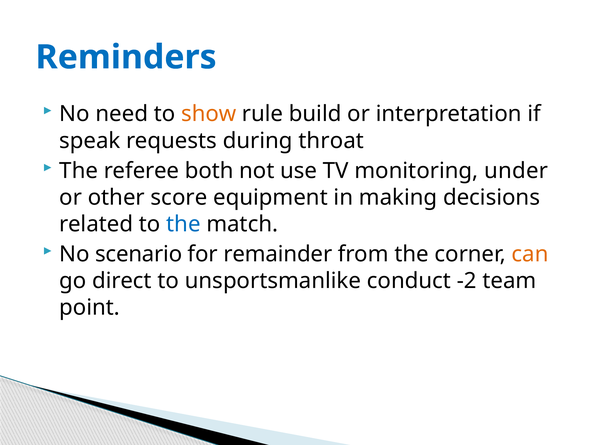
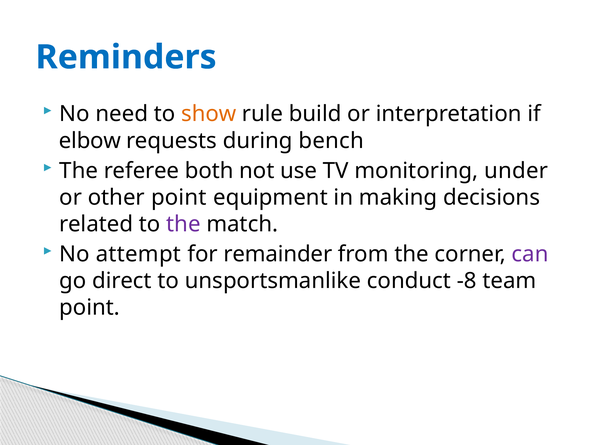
speak: speak -> elbow
throat: throat -> bench
other score: score -> point
the at (183, 224) colour: blue -> purple
scenario: scenario -> attempt
can colour: orange -> purple
-2: -2 -> -8
